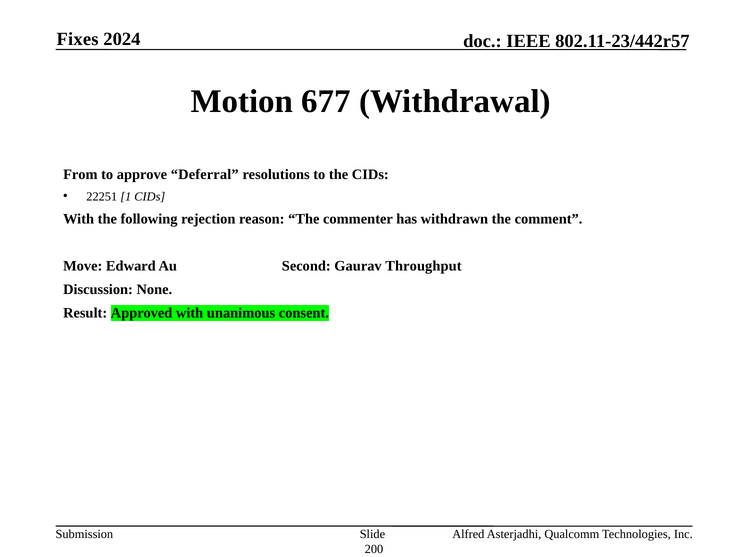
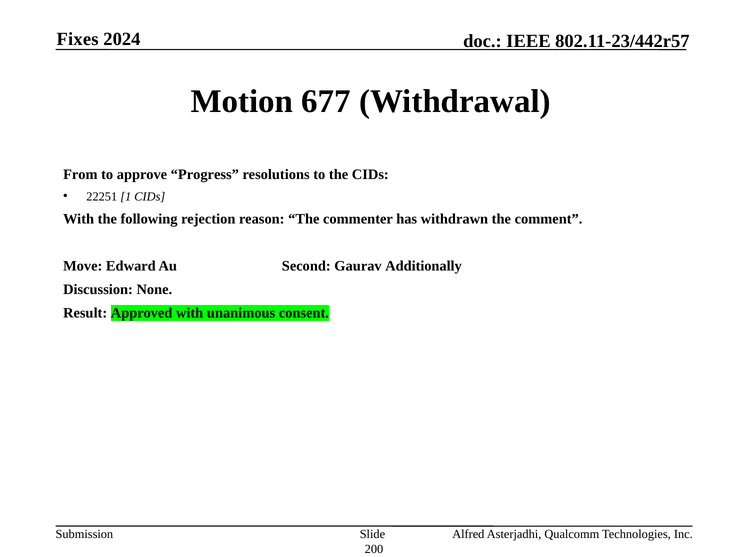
Deferral: Deferral -> Progress
Throughput: Throughput -> Additionally
